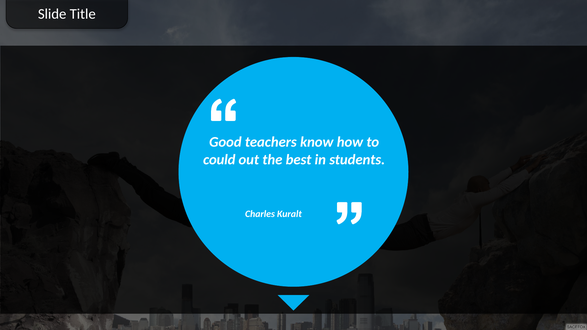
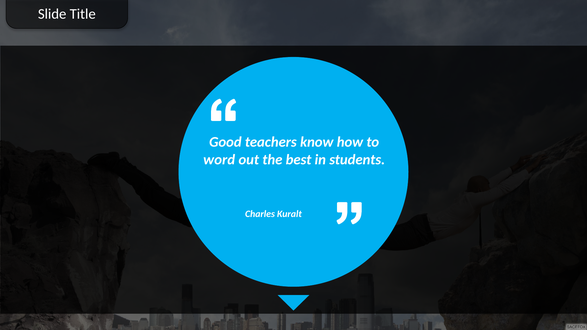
could: could -> word
